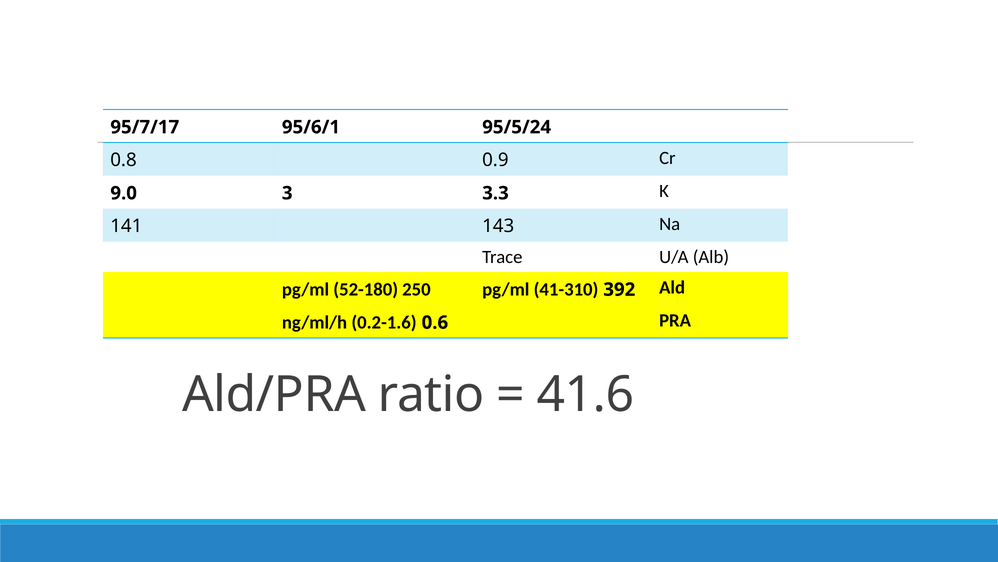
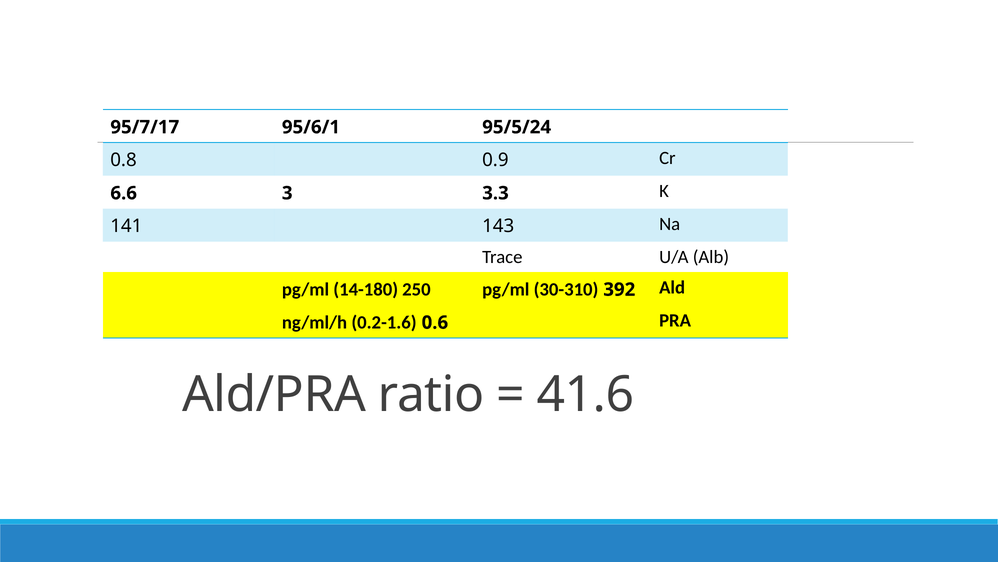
9.0: 9.0 -> 6.6
52-180: 52-180 -> 14-180
41-310: 41-310 -> 30-310
